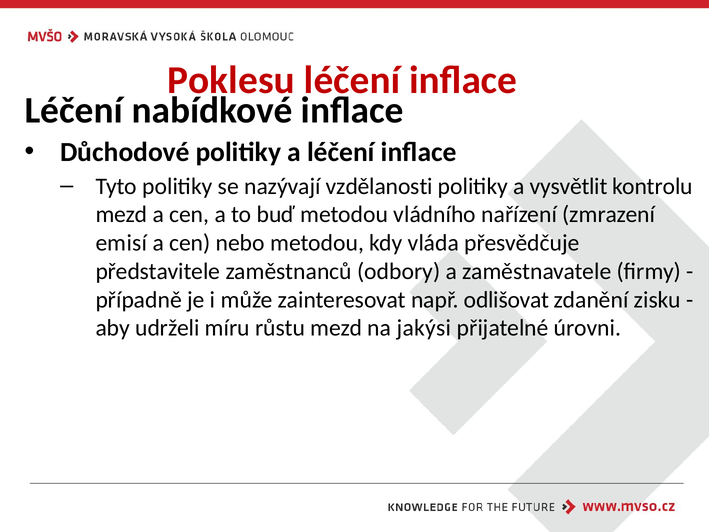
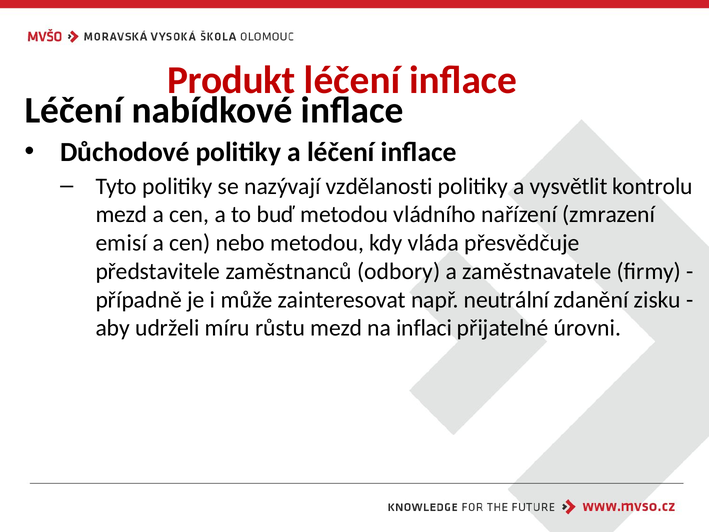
Poklesu: Poklesu -> Produkt
odlišovat: odlišovat -> neutrální
jakýsi: jakýsi -> inflaci
